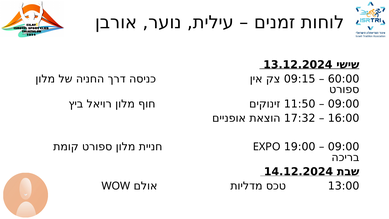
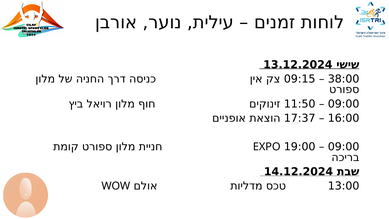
60:00: 60:00 -> 38:00
17:32: 17:32 -> 17:37
